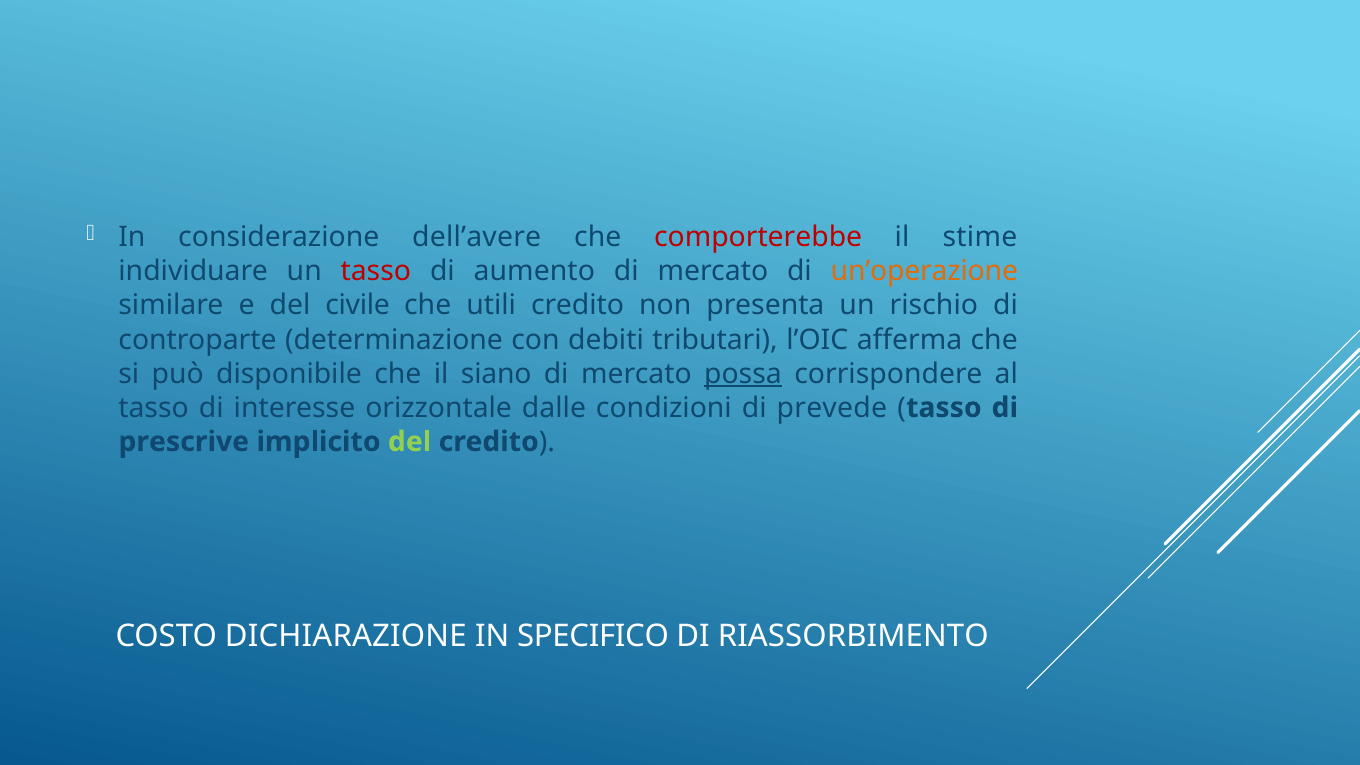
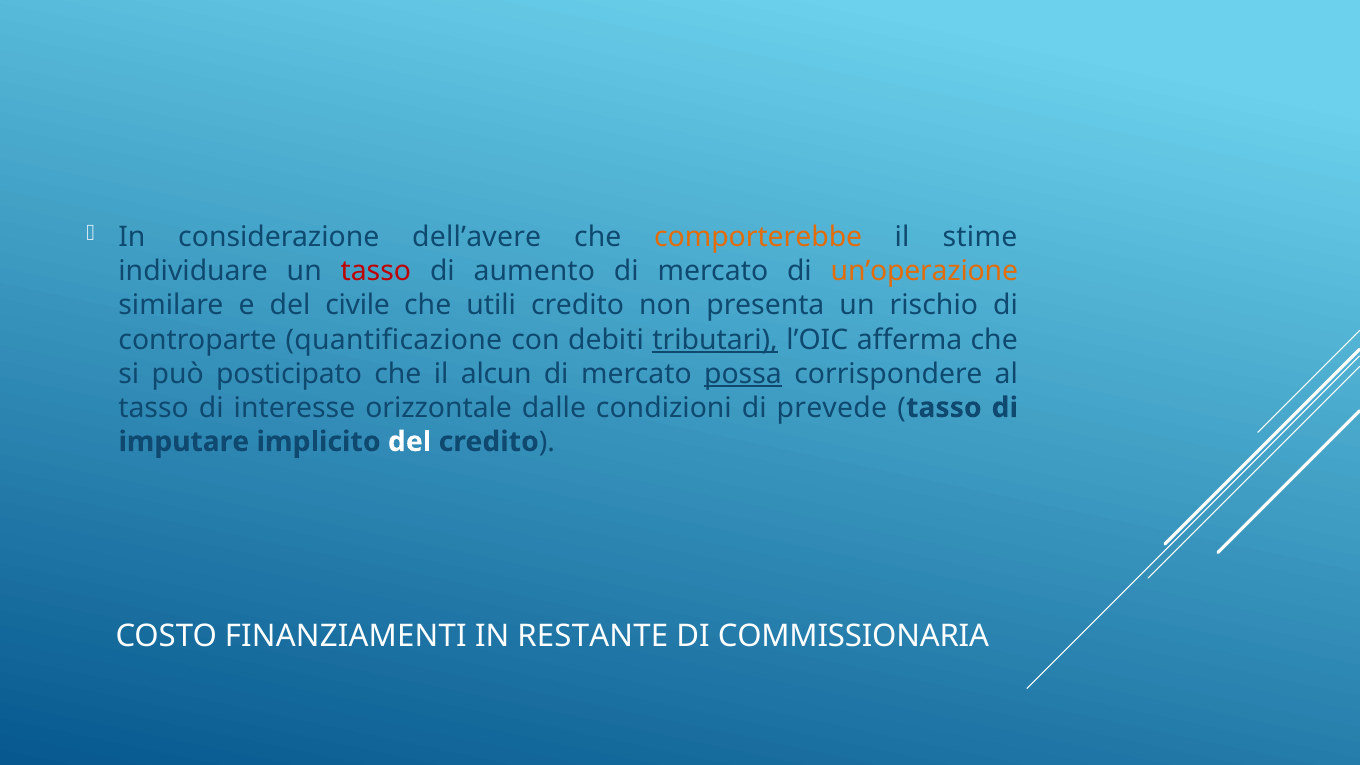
comporterebbe colour: red -> orange
determinazione: determinazione -> quantificazione
tributari underline: none -> present
disponibile: disponibile -> posticipato
siano: siano -> alcun
prescrive: prescrive -> imputare
del at (410, 442) colour: light green -> white
DICHIARAZIONE: DICHIARAZIONE -> FINANZIAMENTI
SPECIFICO: SPECIFICO -> RESTANTE
RIASSORBIMENTO: RIASSORBIMENTO -> COMMISSIONARIA
